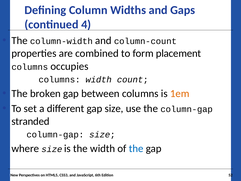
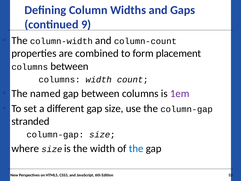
4: 4 -> 9
columns occupies: occupies -> between
broken: broken -> named
1em colour: orange -> purple
